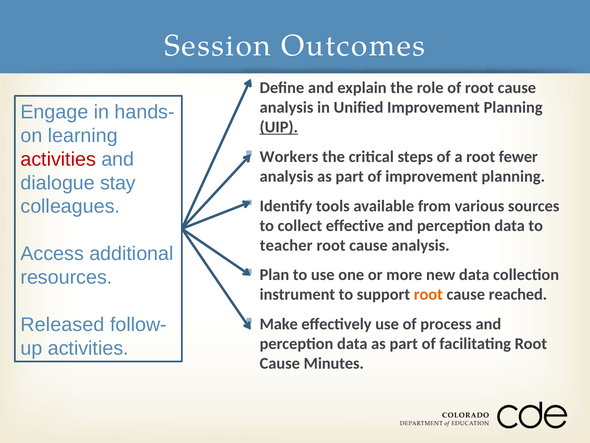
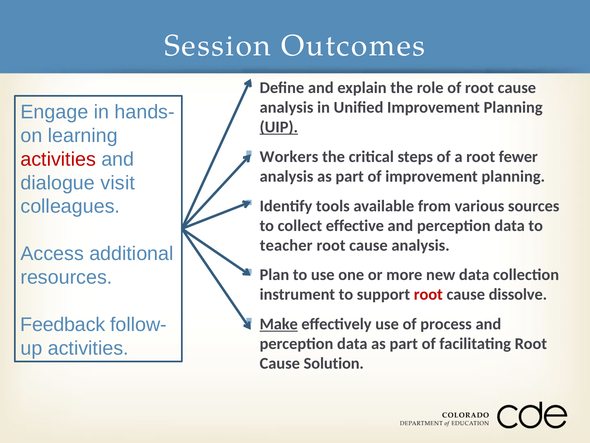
stay: stay -> visit
root at (428, 294) colour: orange -> red
reached: reached -> dissolve
Make underline: none -> present
Released: Released -> Feedback
Minutes: Minutes -> Solution
